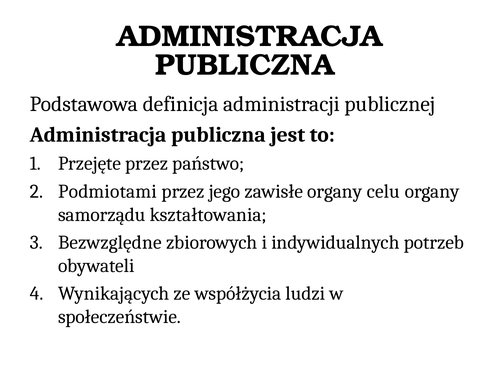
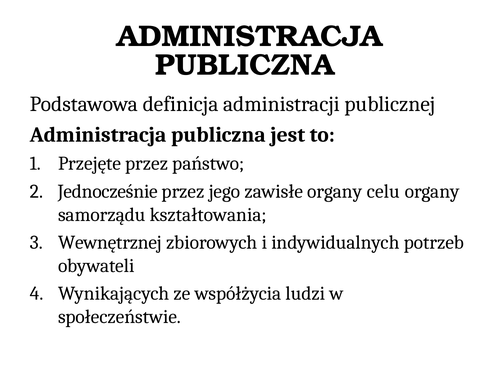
Podmiotami: Podmiotami -> Jednocześnie
Bezwzględne: Bezwzględne -> Wewnętrznej
